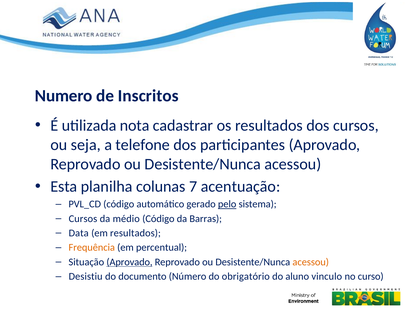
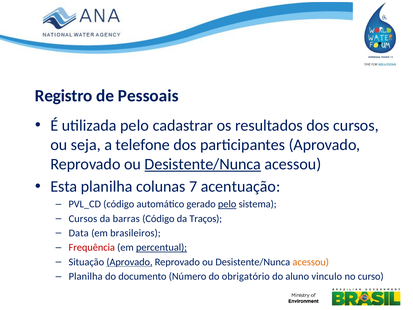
Numero: Numero -> Registro
Inscritos: Inscritos -> Pessoais
utilizada nota: nota -> pelo
Desistente/Nunca at (203, 164) underline: none -> present
médio: médio -> barras
Barras: Barras -> Traços
em resultados: resultados -> brasileiros
Frequência colour: orange -> red
percentual underline: none -> present
Desistiu at (86, 276): Desistiu -> Planilha
